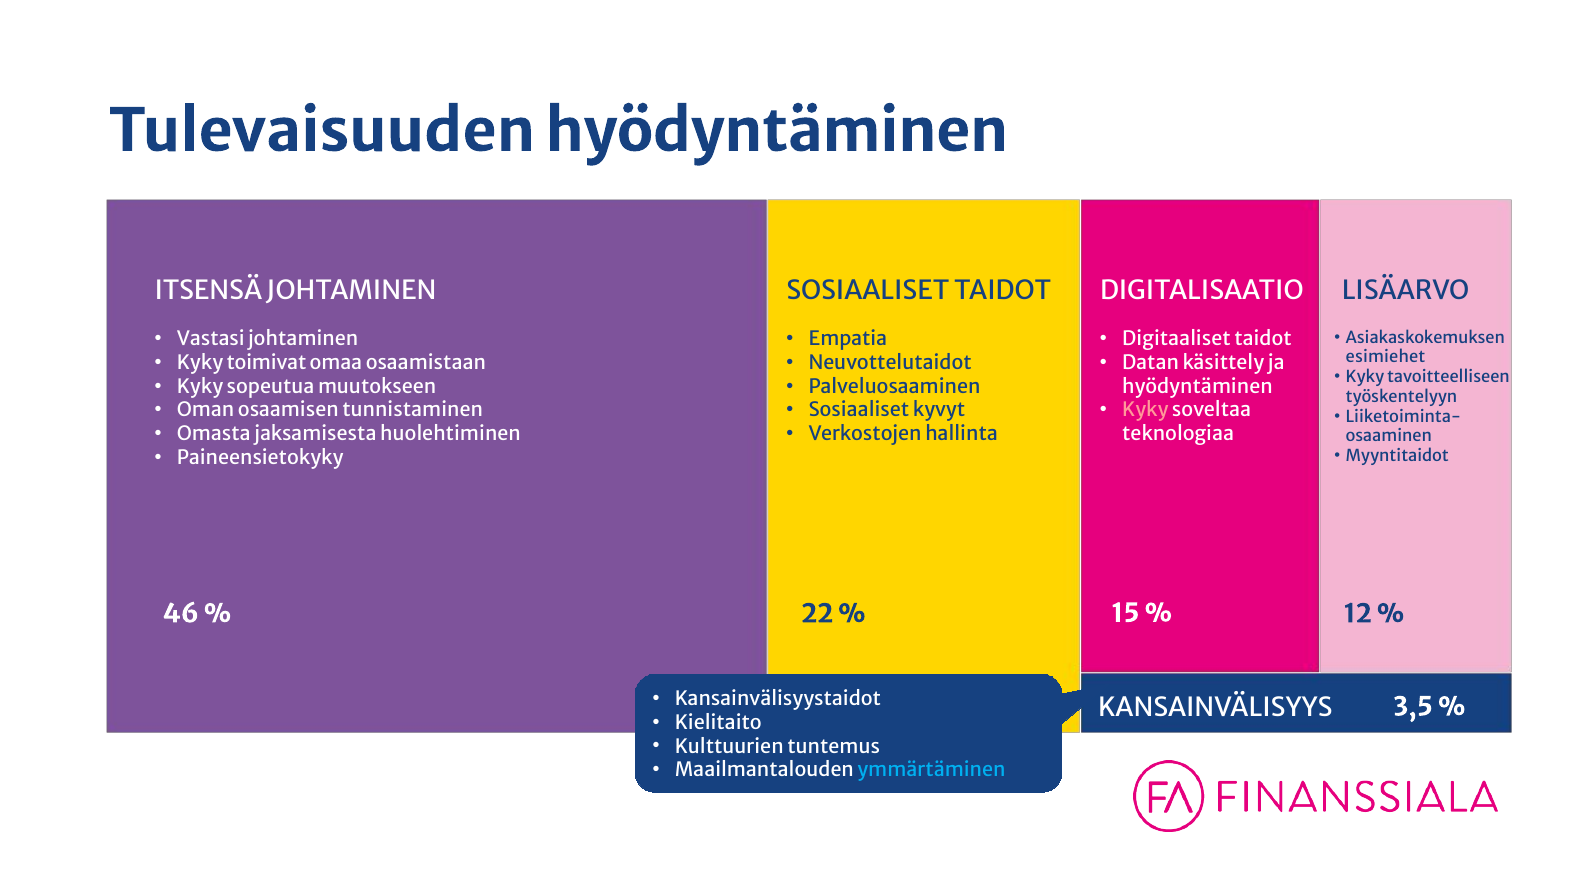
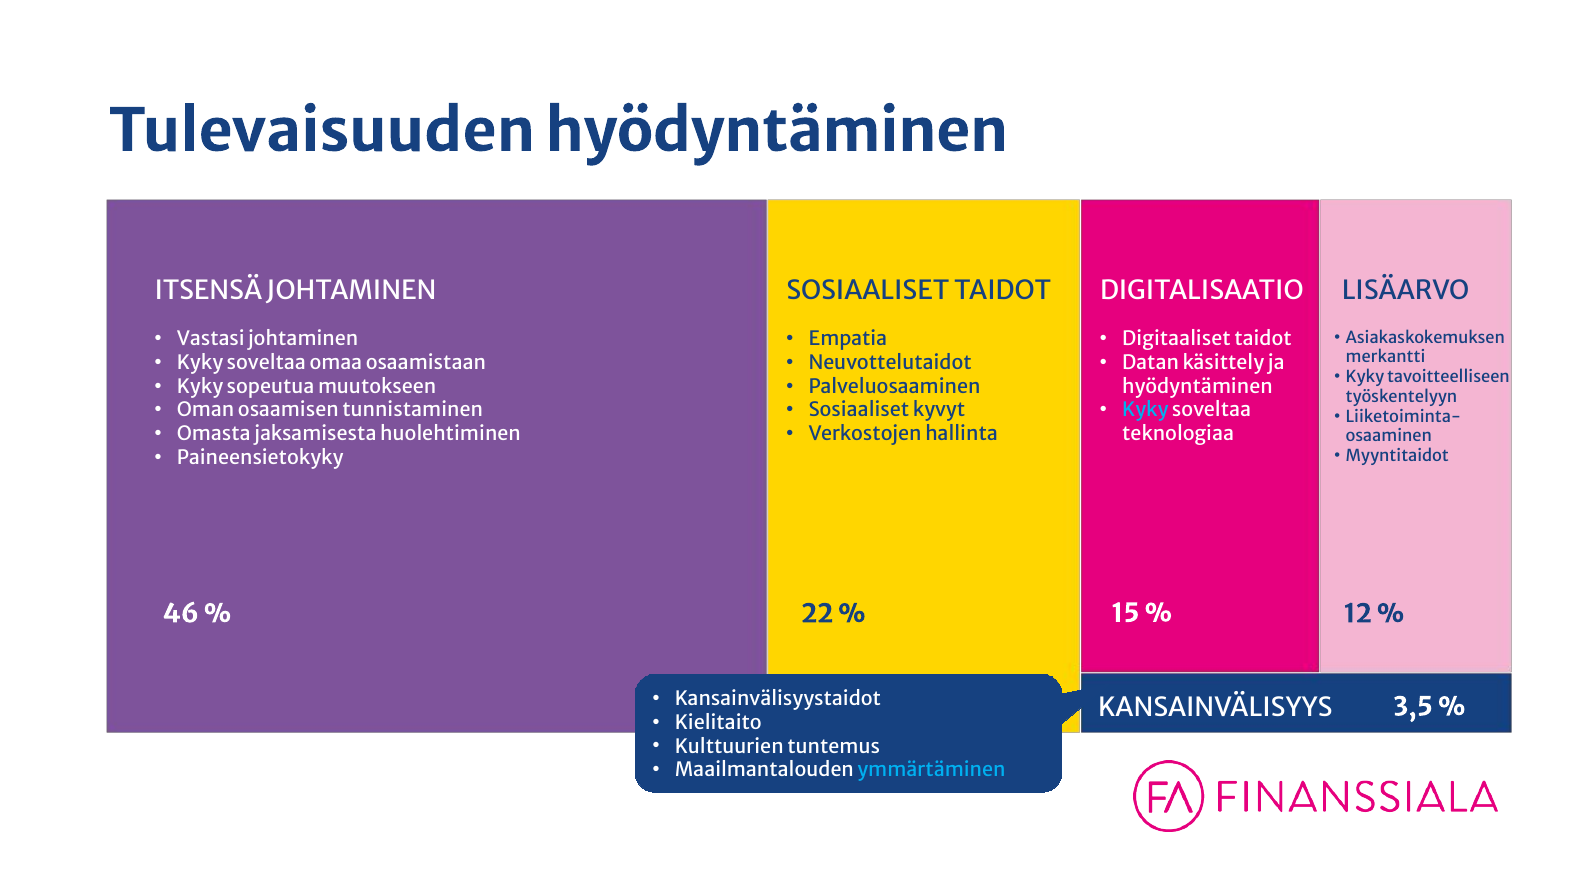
esimiehet: esimiehet -> merkantti
toimivat at (266, 363): toimivat -> soveltaa
Kyky at (1145, 410) colour: pink -> light blue
